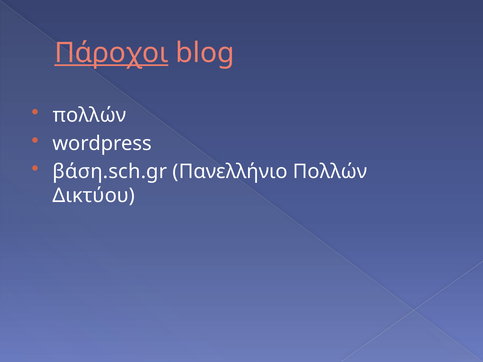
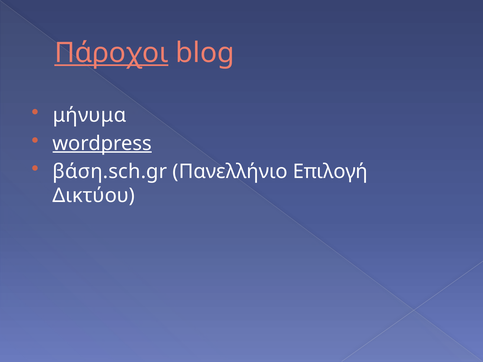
πολλών at (90, 115): πολλών -> μήνυμα
wordpress underline: none -> present
Πανελλήνιο Πολλών: Πολλών -> Επιλογή
